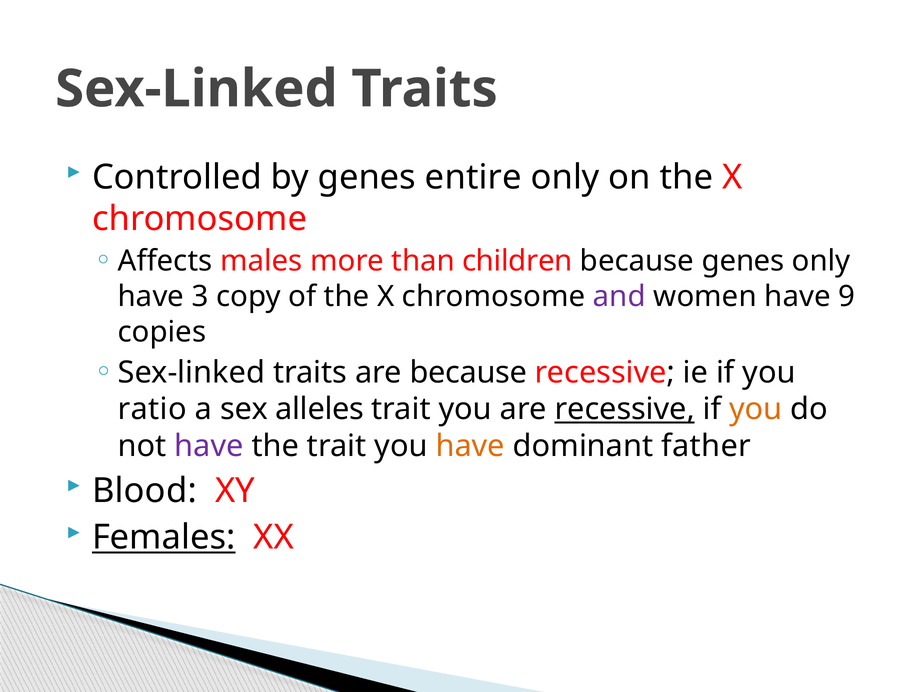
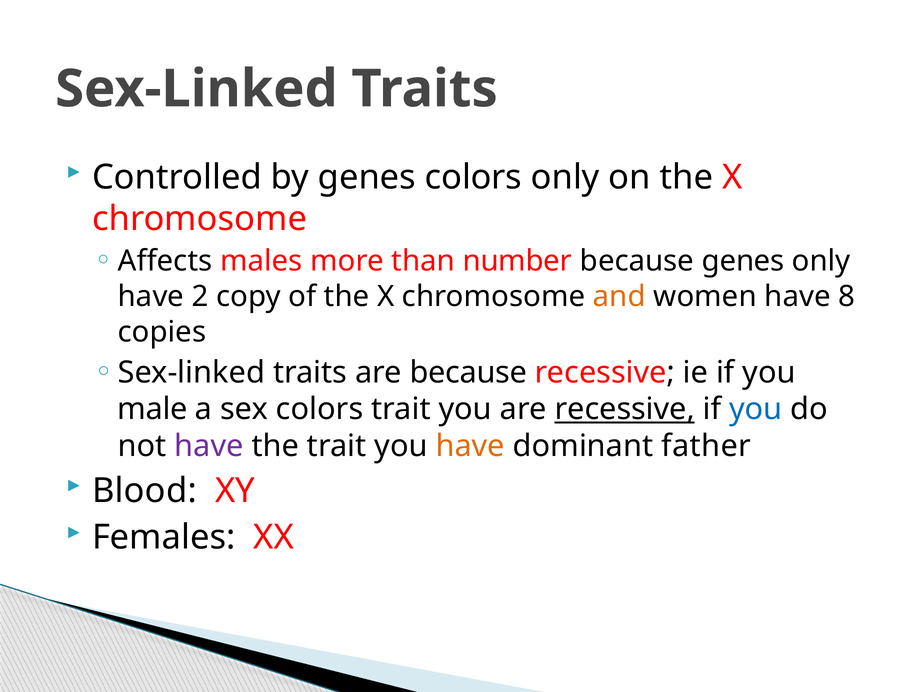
genes entire: entire -> colors
children: children -> number
3: 3 -> 2
and colour: purple -> orange
9: 9 -> 8
ratio: ratio -> male
sex alleles: alleles -> colors
you at (756, 409) colour: orange -> blue
Females underline: present -> none
